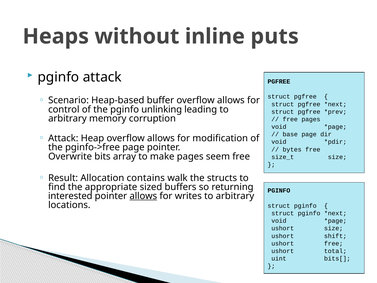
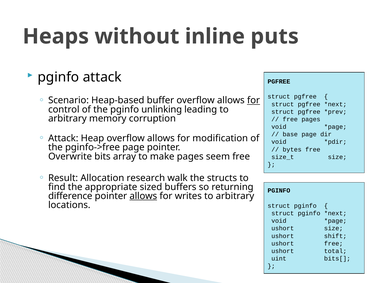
for at (253, 100) underline: none -> present
contains: contains -> research
interested: interested -> difference
